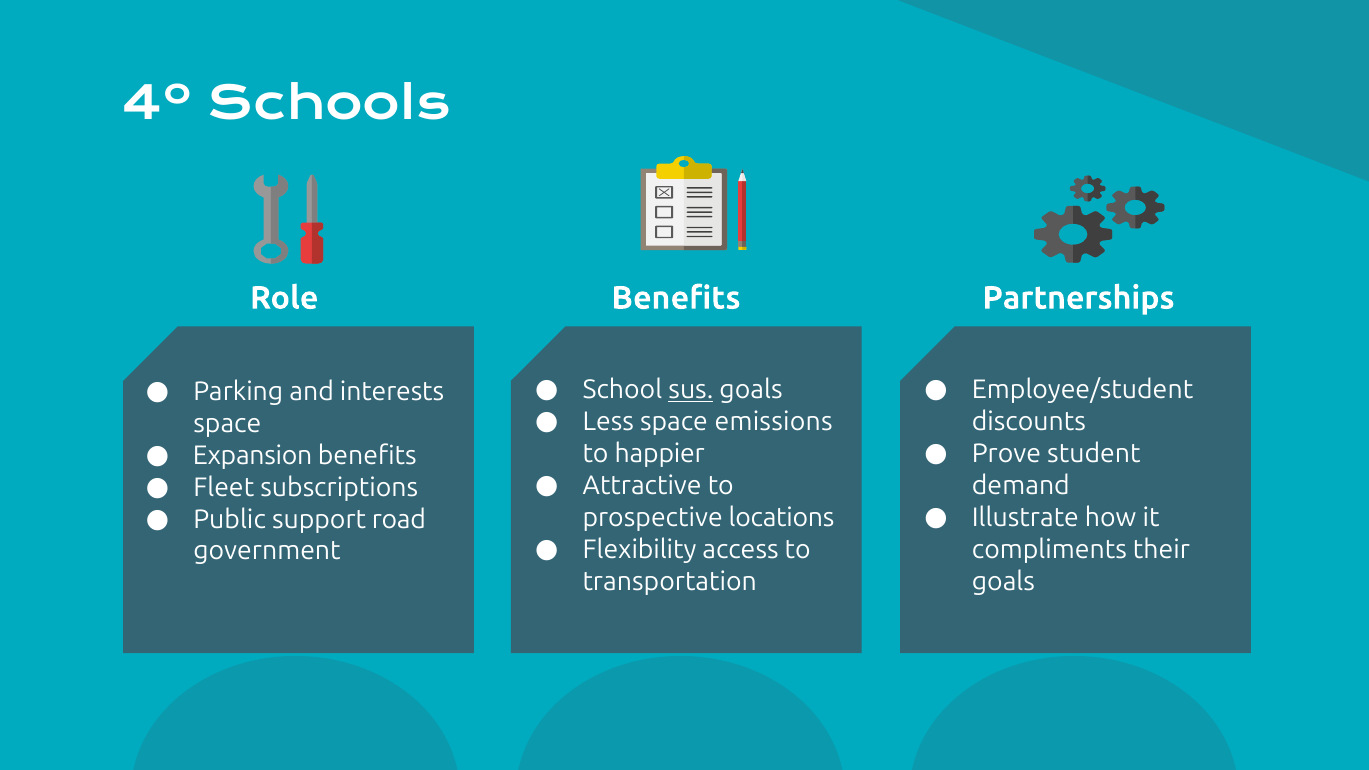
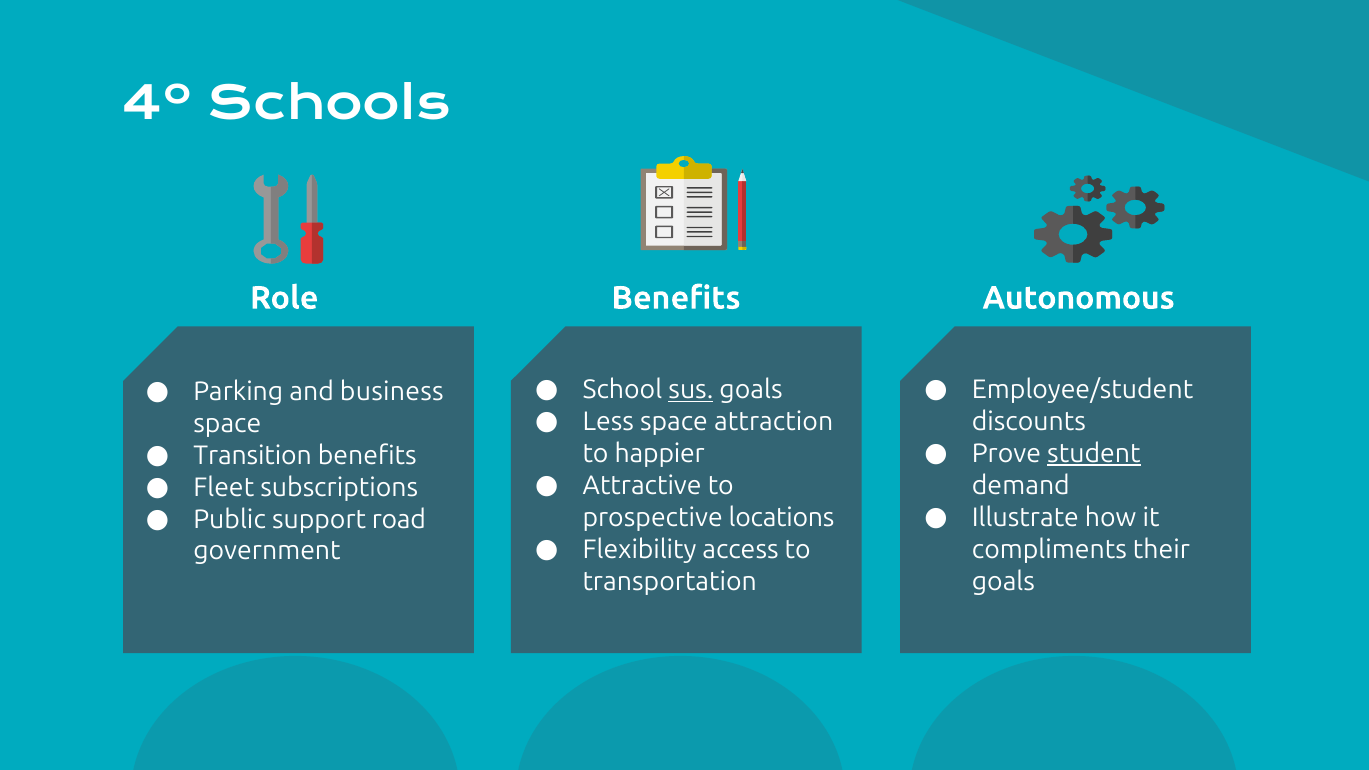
Partnerships: Partnerships -> Autonomous
interests: interests -> business
emissions: emissions -> attraction
student underline: none -> present
Expansion: Expansion -> Transition
